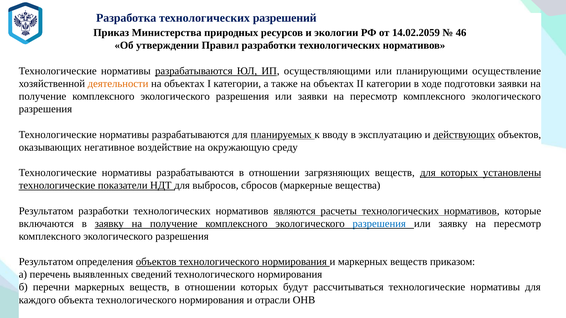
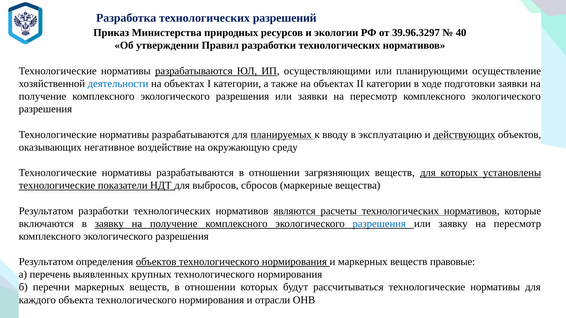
14.02.2059: 14.02.2059 -> 39.96.3297
46: 46 -> 40
деятельности colour: orange -> blue
приказом: приказом -> правовые
сведений: сведений -> крупных
